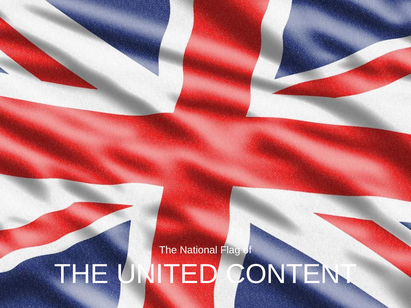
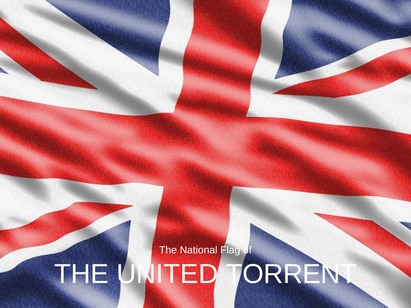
CONTENT: CONTENT -> TORRENT
